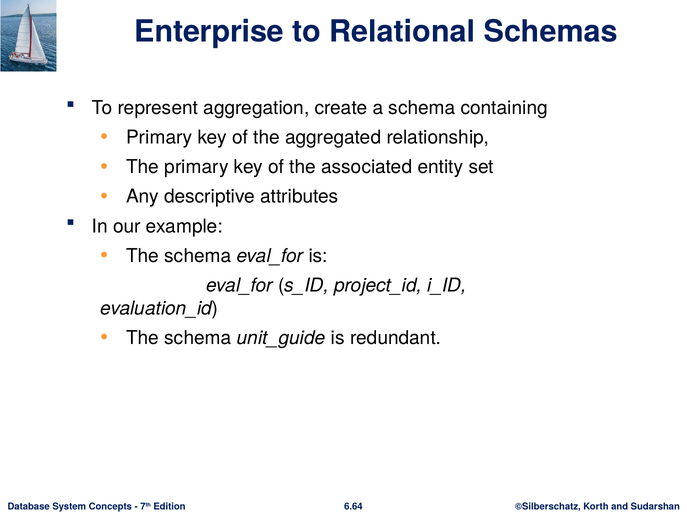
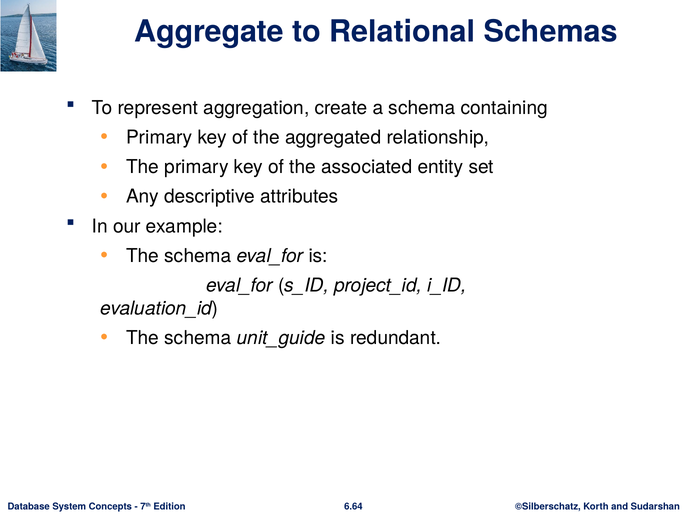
Enterprise: Enterprise -> Aggregate
